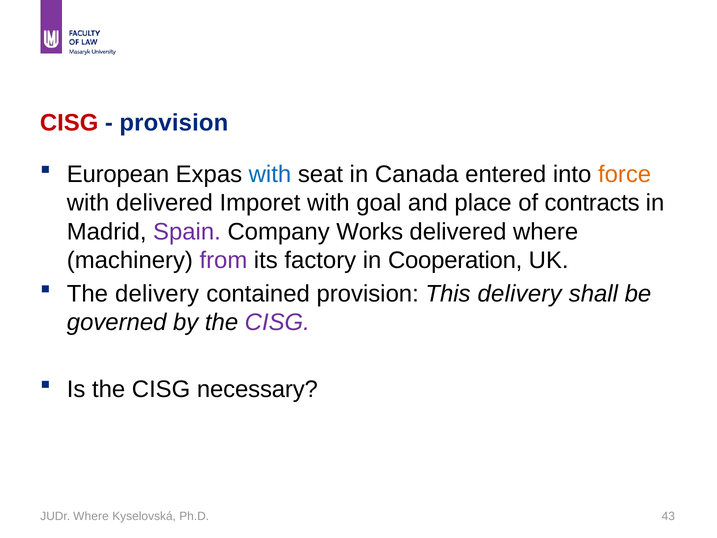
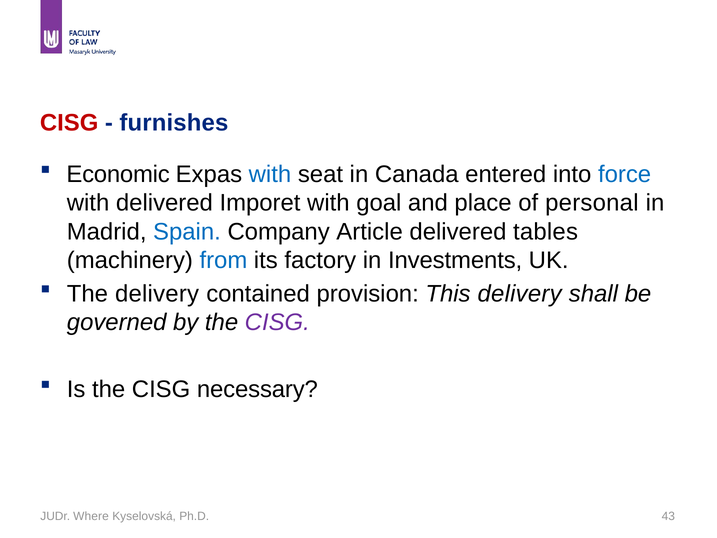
provision at (174, 123): provision -> furnishes
European: European -> Economic
force colour: orange -> blue
contracts: contracts -> personal
Spain colour: purple -> blue
Works: Works -> Article
delivered where: where -> tables
from colour: purple -> blue
Cooperation: Cooperation -> Investments
